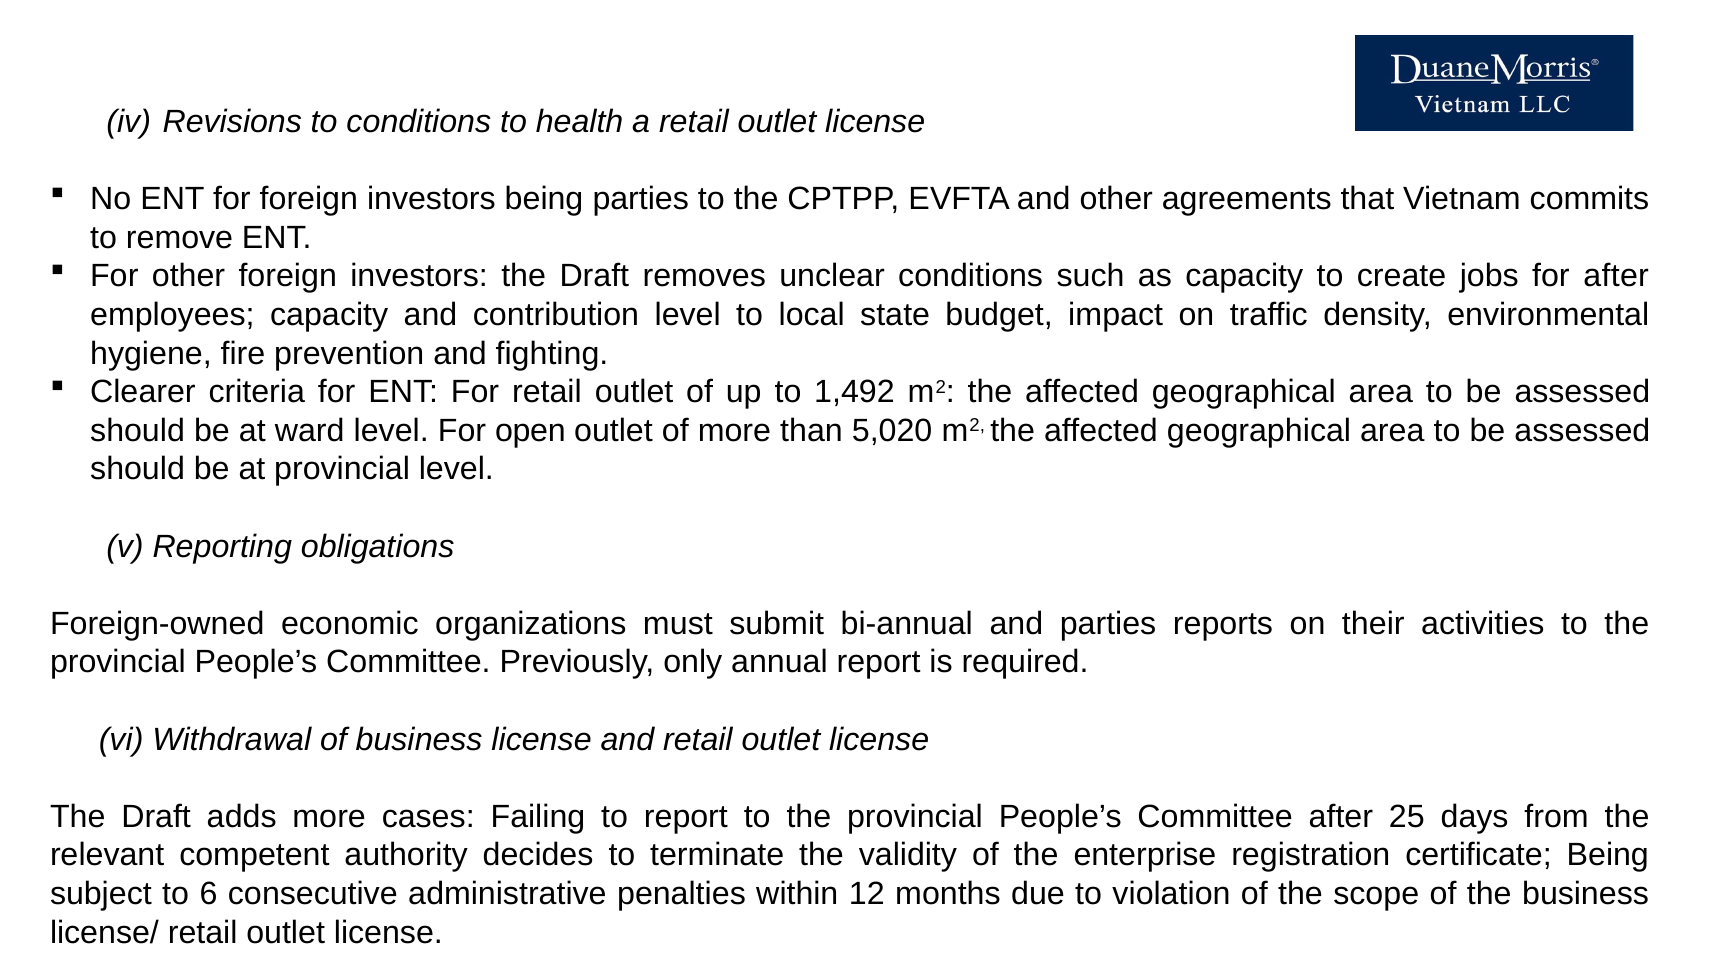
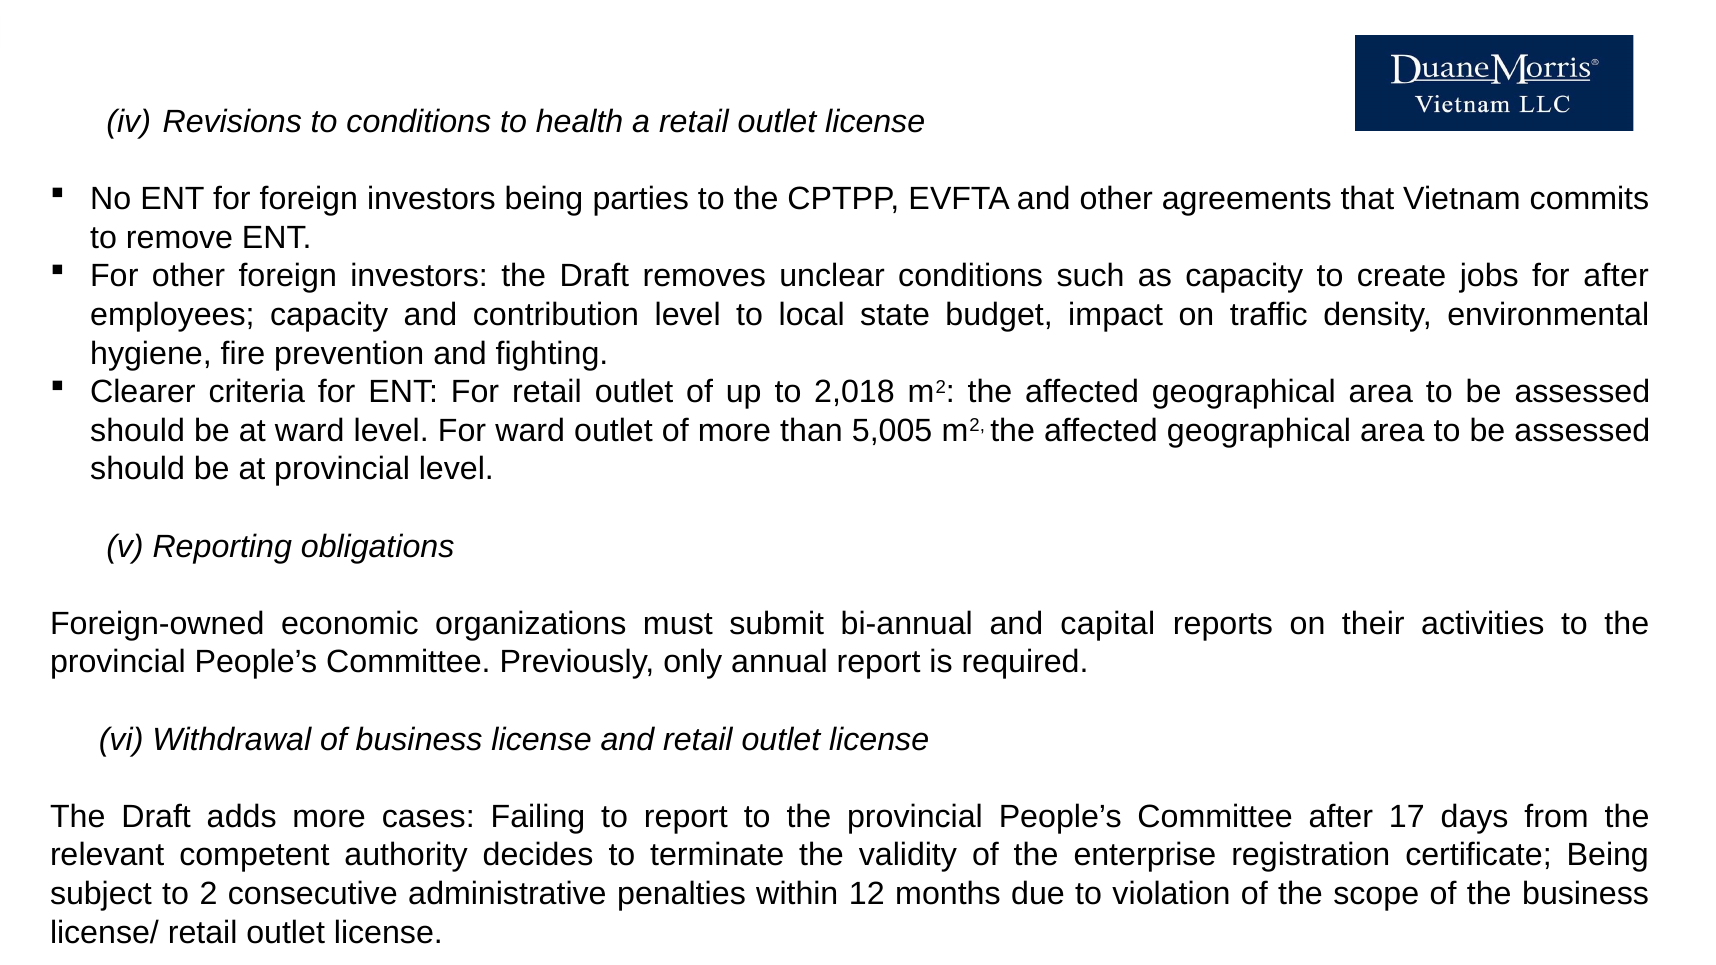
1,492: 1,492 -> 2,018
For open: open -> ward
5,020: 5,020 -> 5,005
and parties: parties -> capital
25: 25 -> 17
6: 6 -> 2
